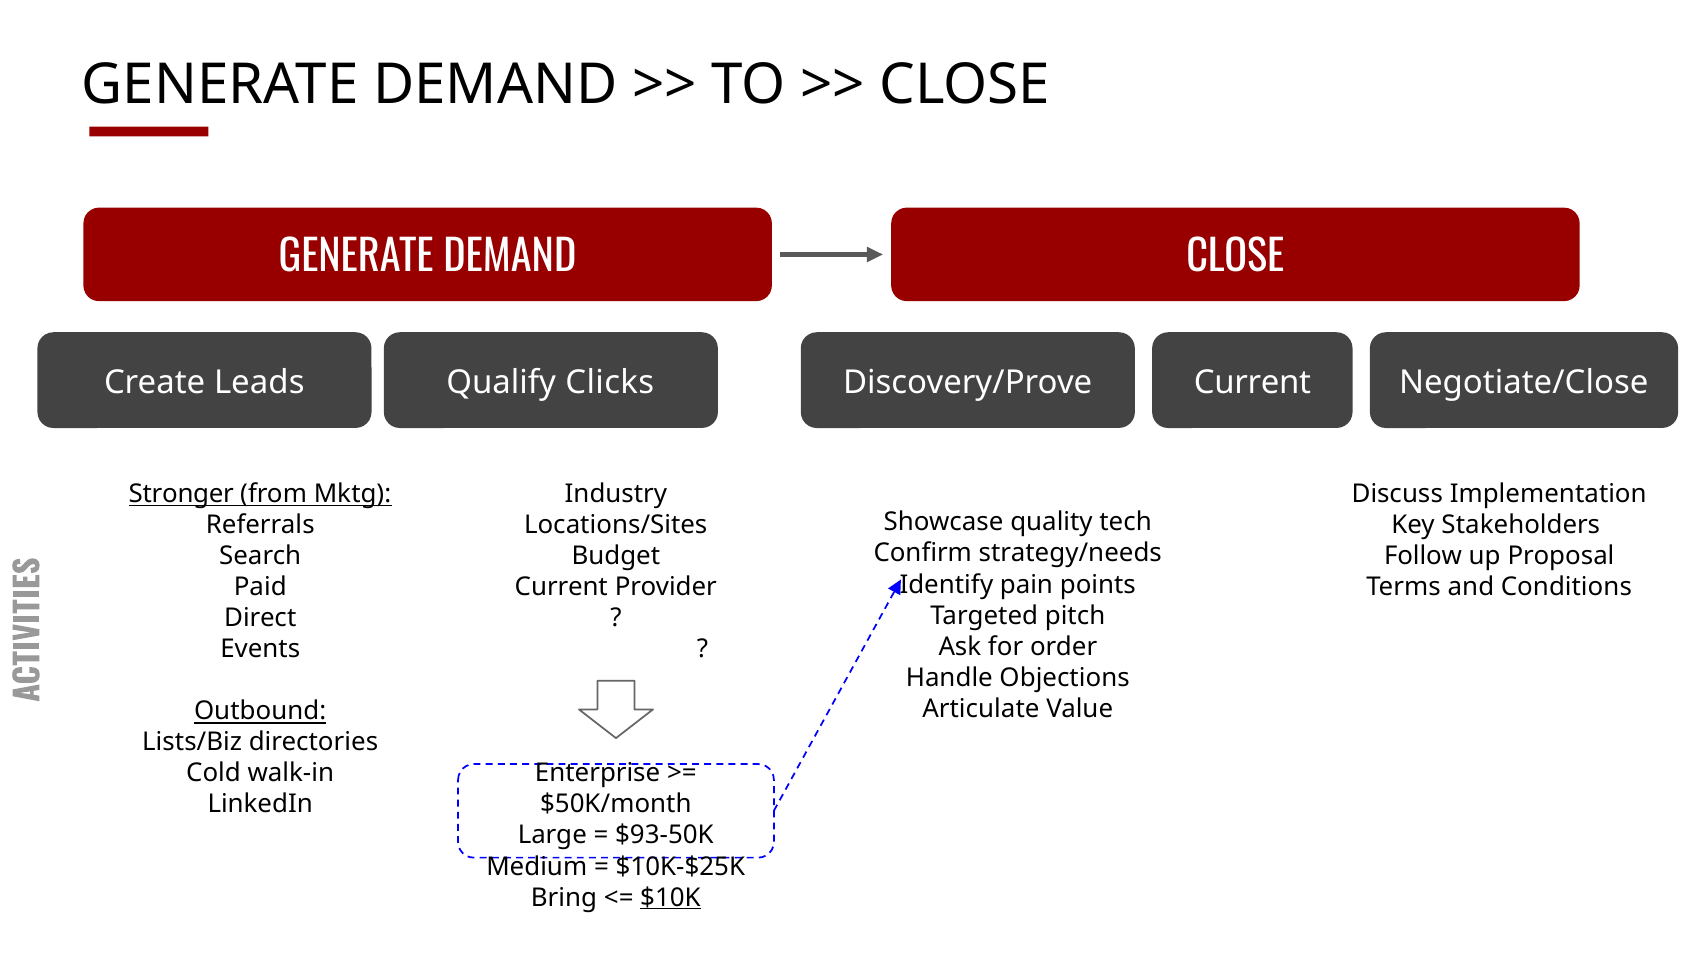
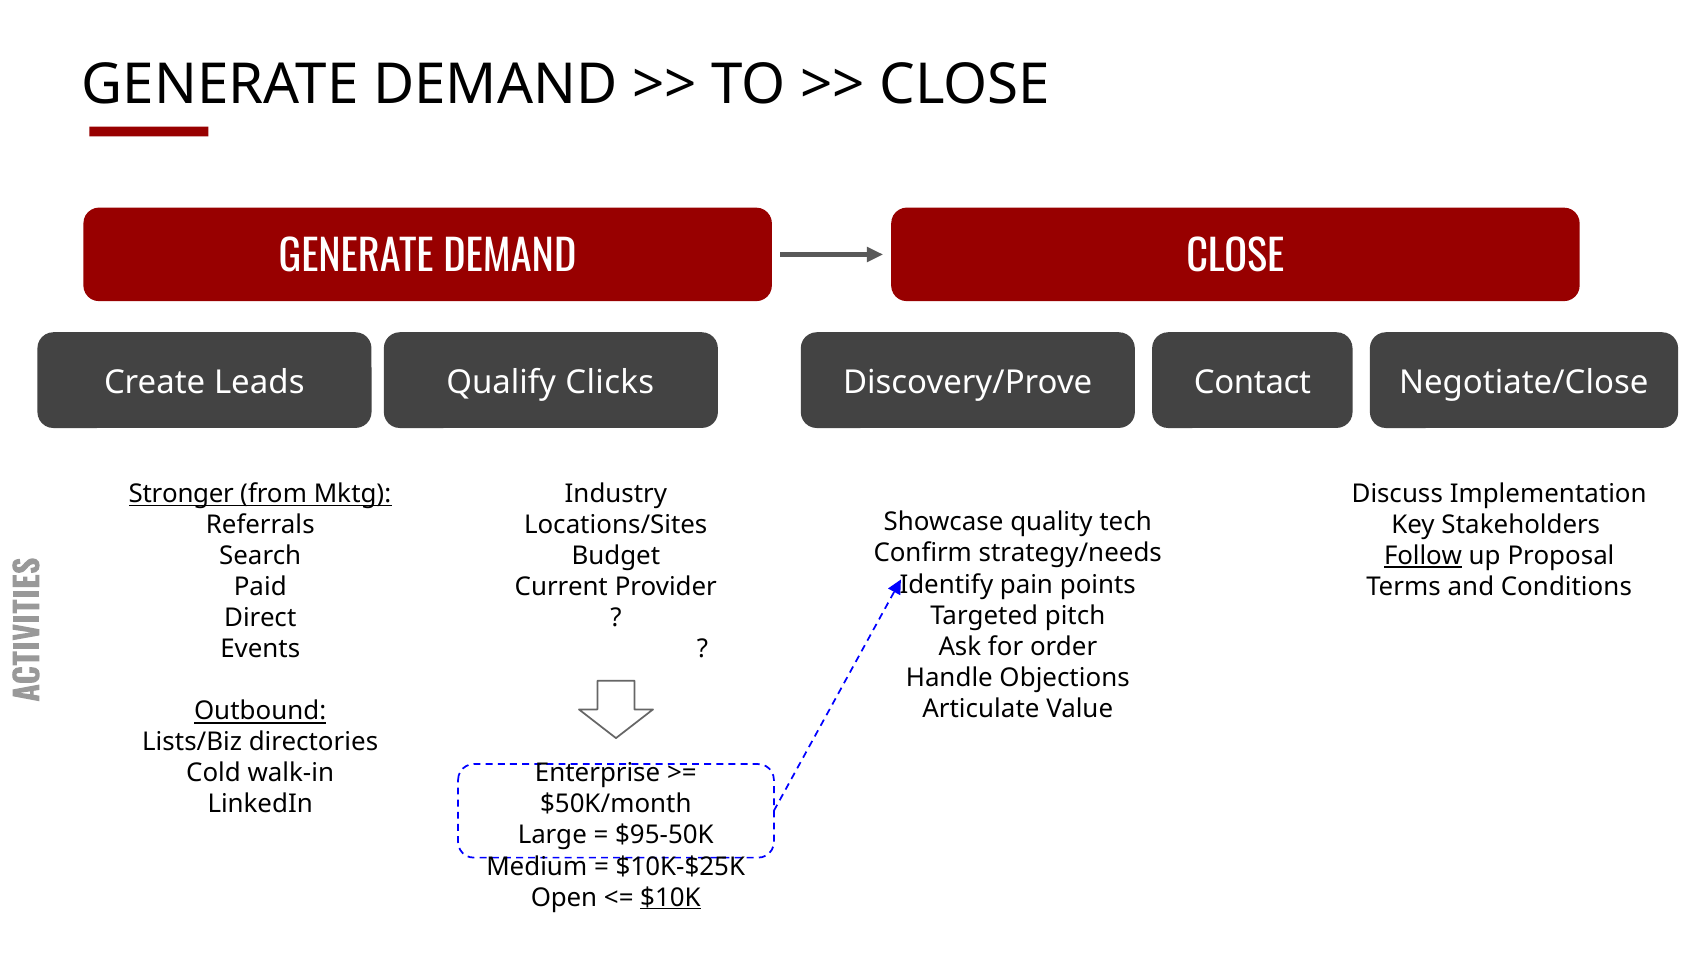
Current at (1252, 382): Current -> Contact
Follow underline: none -> present
$93-50K: $93-50K -> $95-50K
Bring: Bring -> Open
